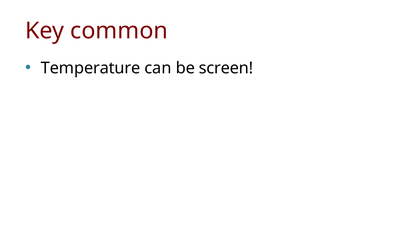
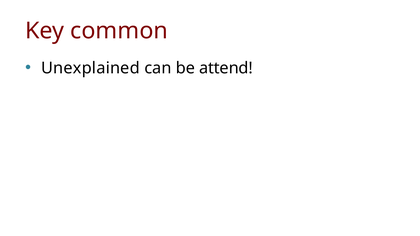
Temperature: Temperature -> Unexplained
screen: screen -> attend
